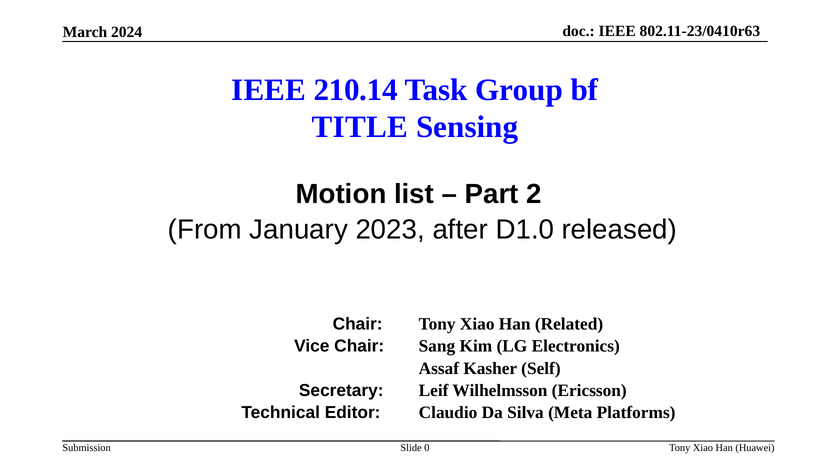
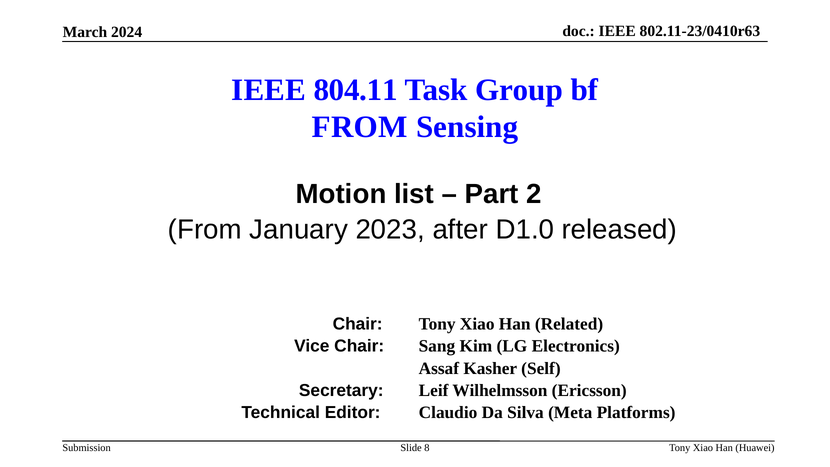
210.14: 210.14 -> 804.11
TITLE at (360, 127): TITLE -> FROM
0: 0 -> 8
